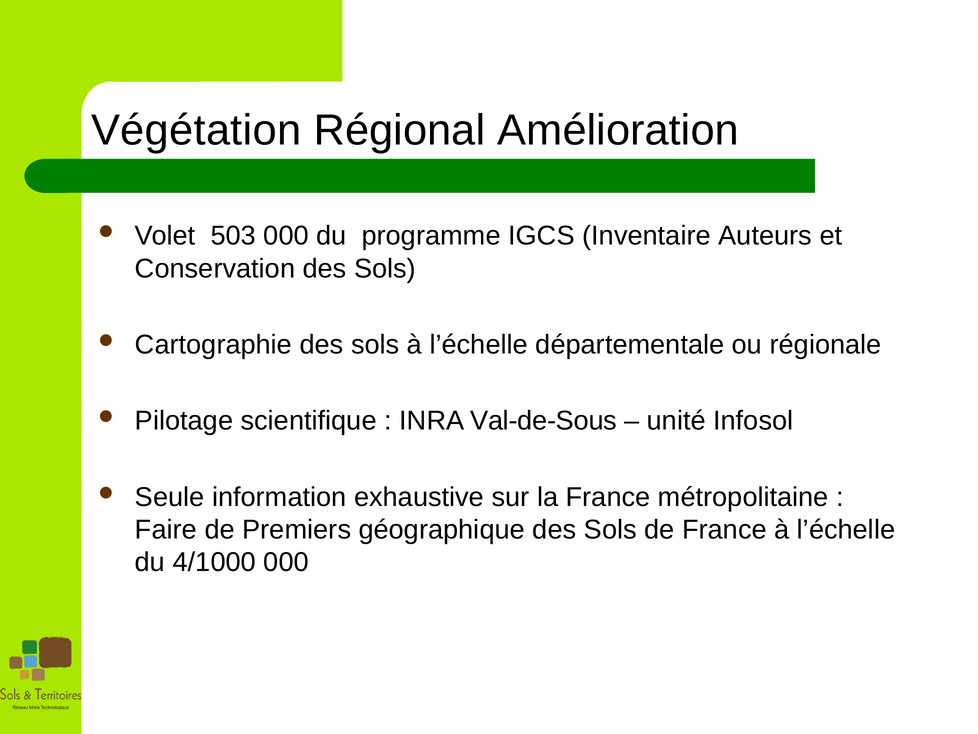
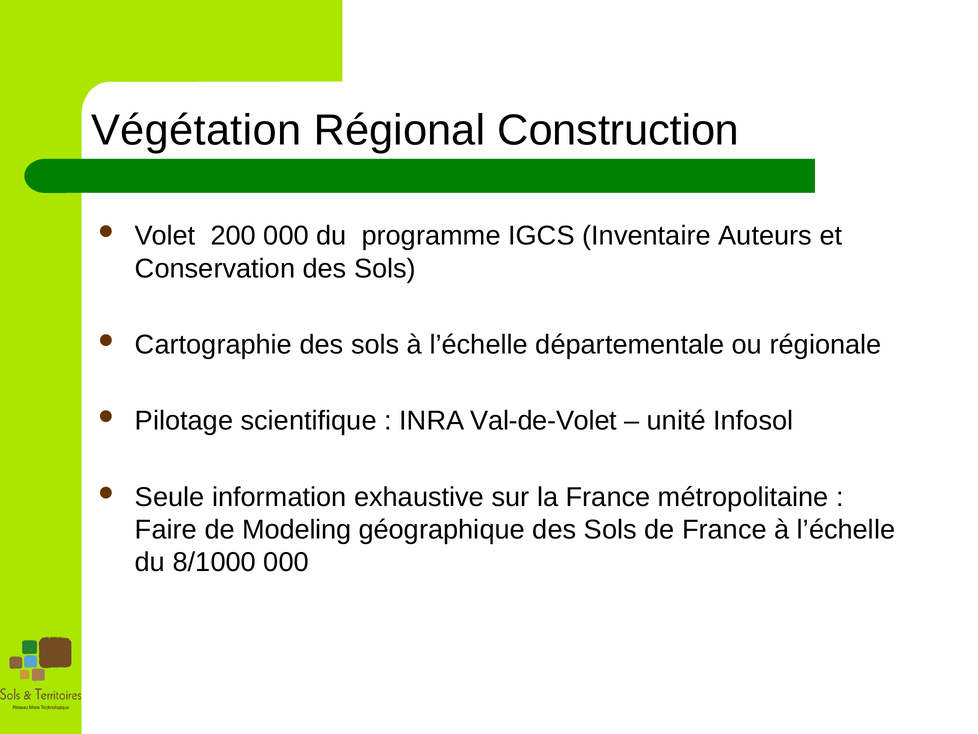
Amélioration: Amélioration -> Construction
503: 503 -> 200
Val-de-Sous: Val-de-Sous -> Val-de-Volet
Premiers: Premiers -> Modeling
4/1000: 4/1000 -> 8/1000
